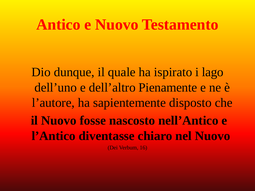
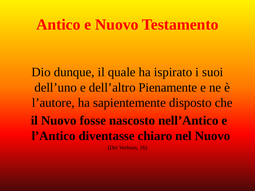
lago: lago -> suoi
